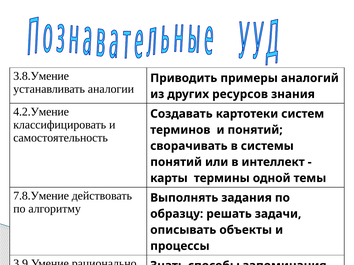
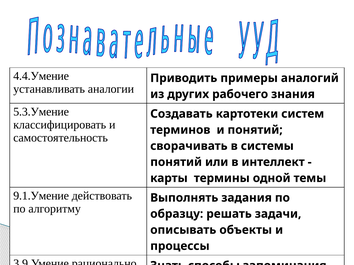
3.8.Умение: 3.8.Умение -> 4.4.Умение
ресурсов: ресурсов -> рабочего
4.2.Умение: 4.2.Умение -> 5.3.Умение
7.8.Умение: 7.8.Умение -> 9.1.Умение
